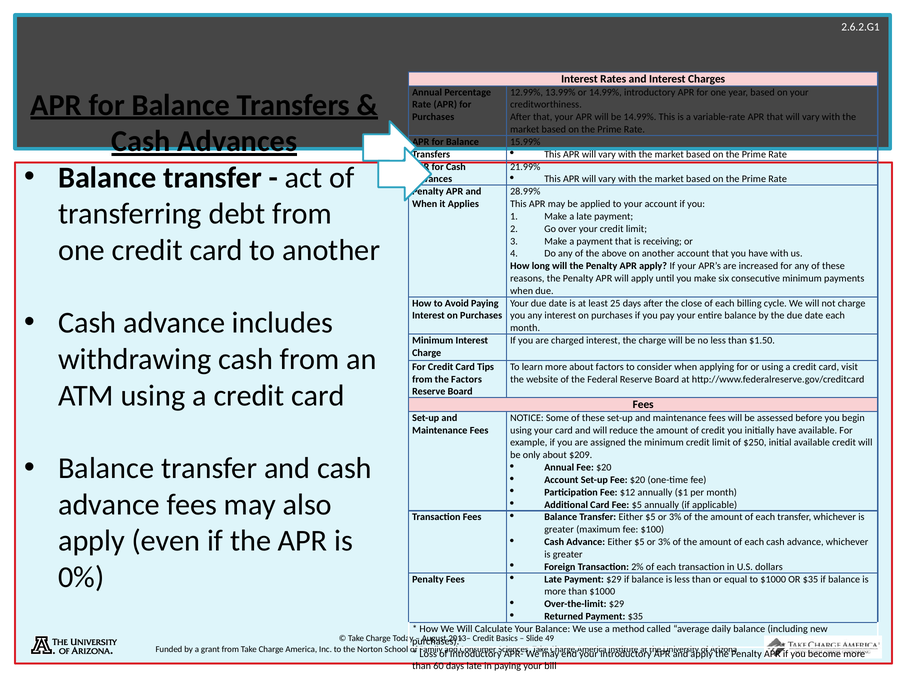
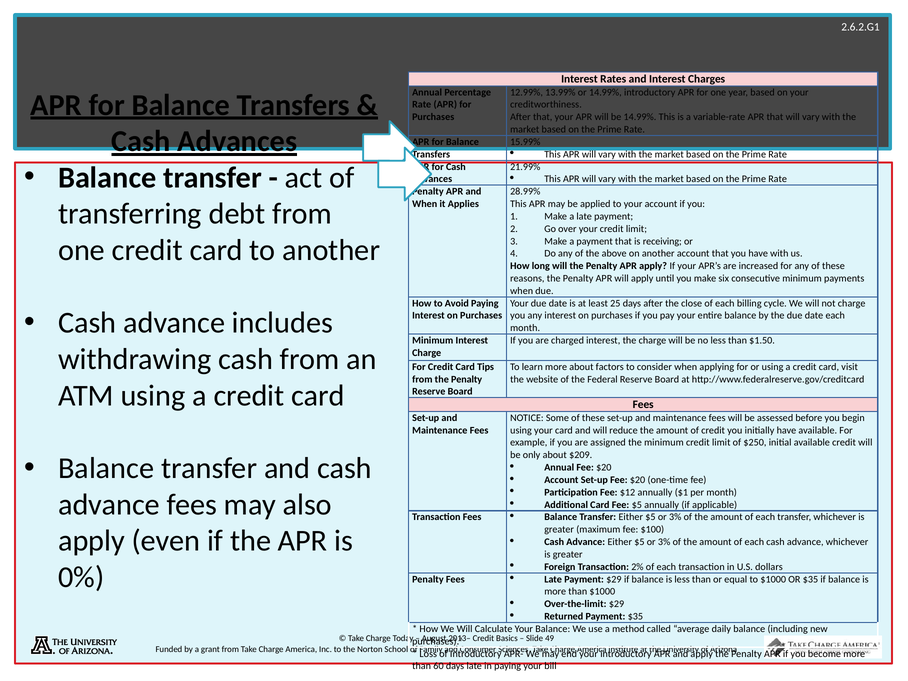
from the Factors: Factors -> Penalty
